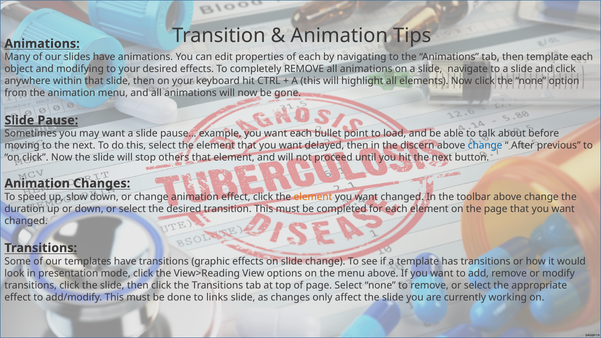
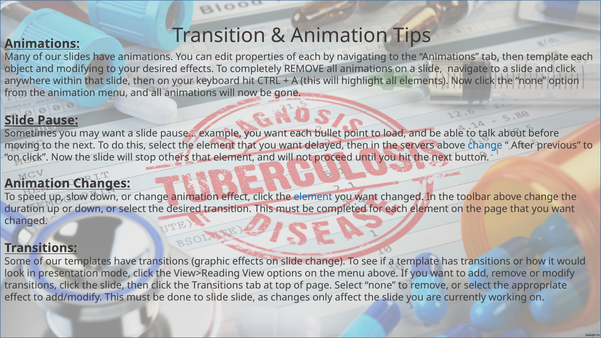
discern: discern -> servers
element at (313, 197) colour: orange -> blue
to links: links -> slide
